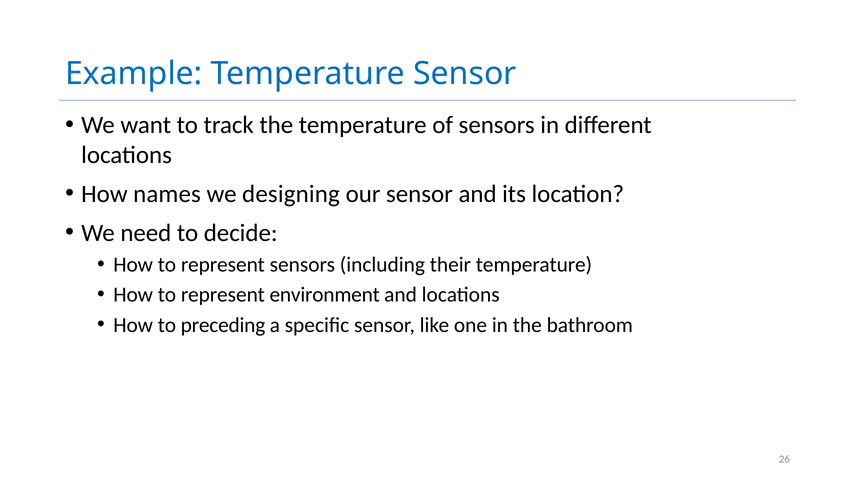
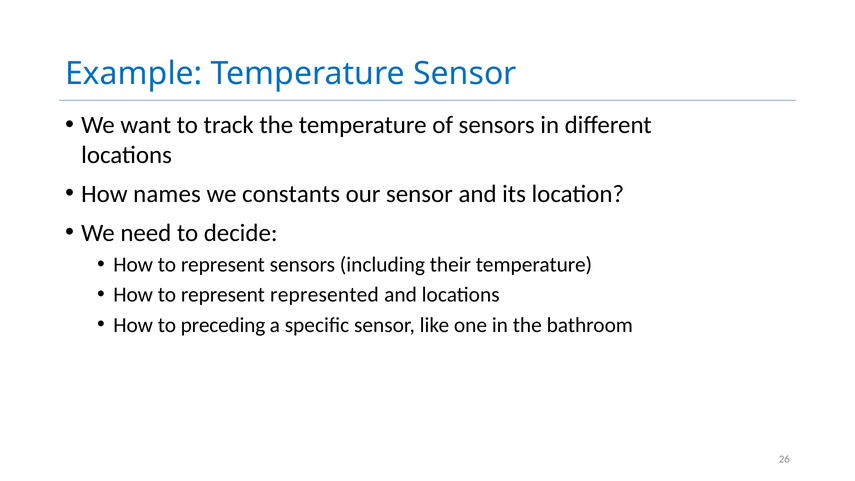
designing: designing -> constants
environment: environment -> represented
